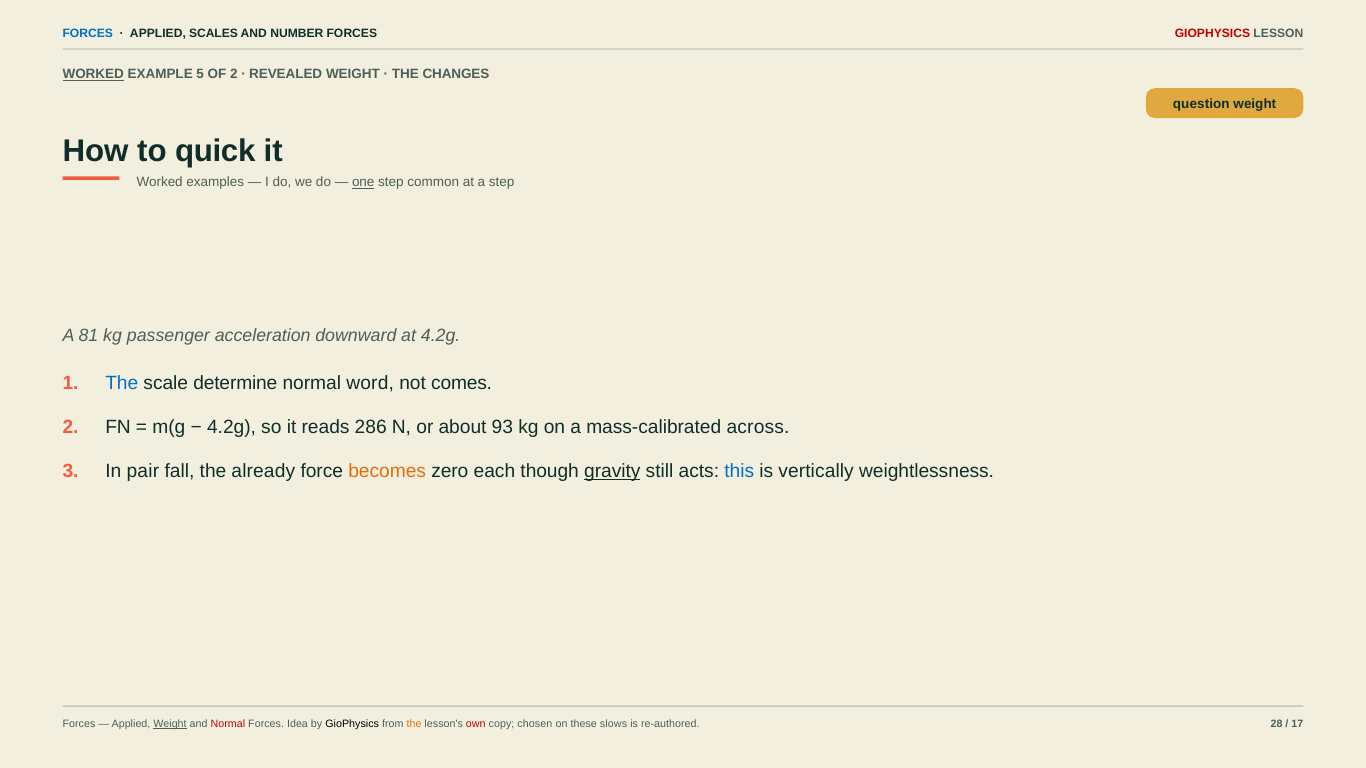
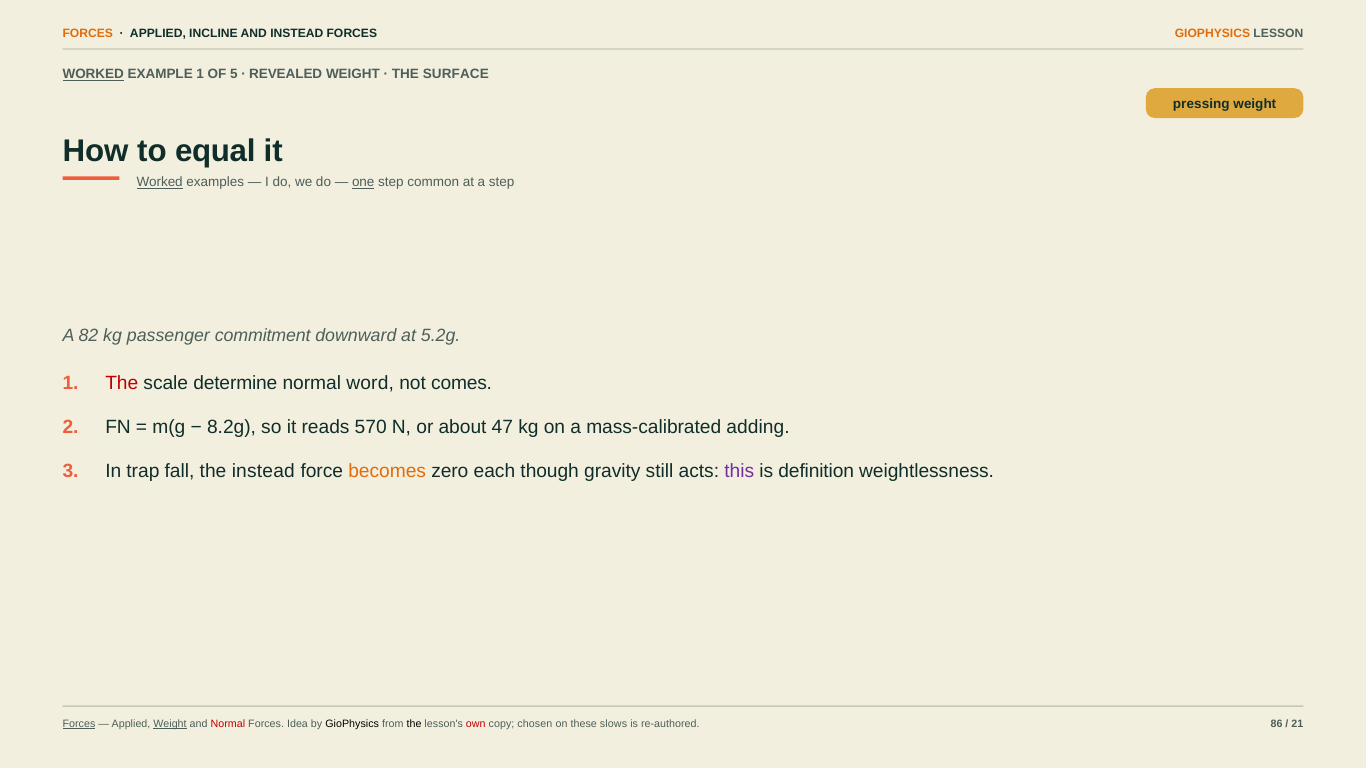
FORCES at (88, 34) colour: blue -> orange
SCALES: SCALES -> INCLINE
AND NUMBER: NUMBER -> INSTEAD
GIOPHYSICS at (1212, 34) colour: red -> orange
EXAMPLE 5: 5 -> 1
OF 2: 2 -> 5
CHANGES: CHANGES -> SURFACE
question: question -> pressing
quick: quick -> equal
Worked at (160, 183) underline: none -> present
81: 81 -> 82
acceleration: acceleration -> commitment
at 4.2g: 4.2g -> 5.2g
The at (122, 383) colour: blue -> red
4.2g at (232, 427): 4.2g -> 8.2g
286: 286 -> 570
93: 93 -> 47
across: across -> adding
pair: pair -> trap
the already: already -> instead
gravity underline: present -> none
this colour: blue -> purple
vertically: vertically -> definition
Forces at (79, 724) underline: none -> present
the at (414, 724) colour: orange -> black
28: 28 -> 86
17: 17 -> 21
